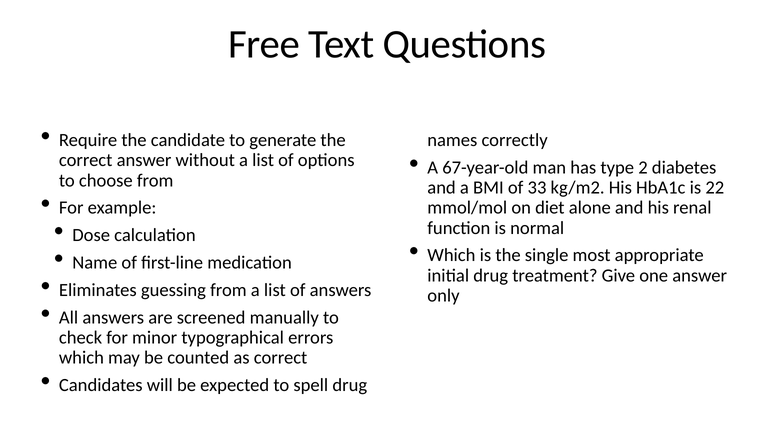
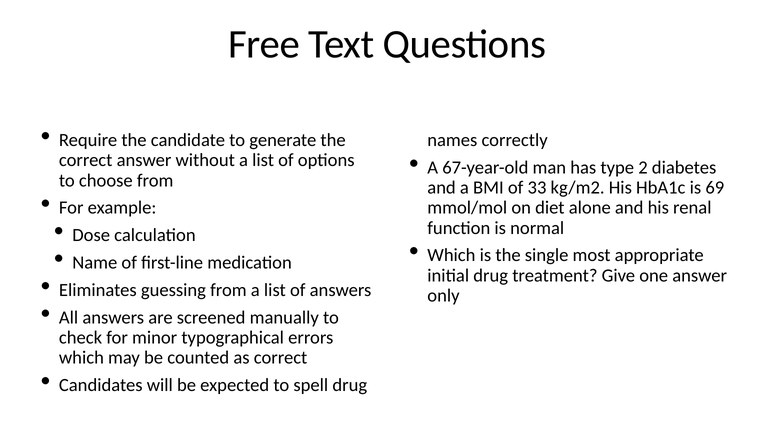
22: 22 -> 69
